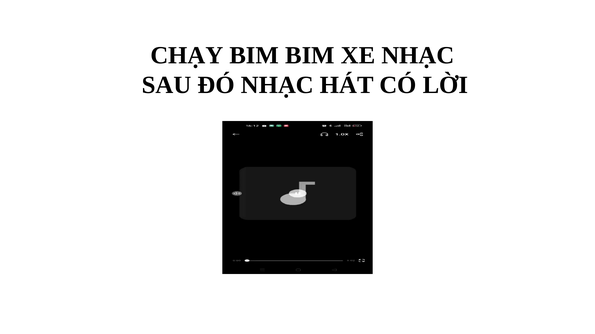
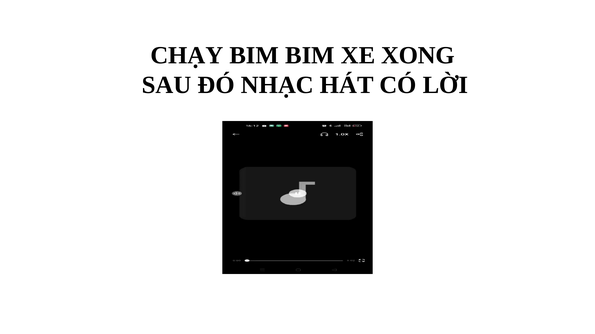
XE NHẠC: NHẠC -> XONG
